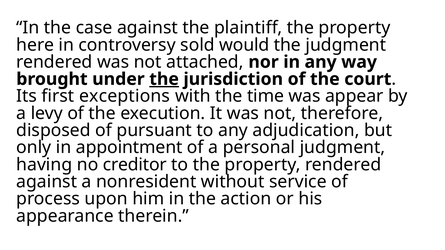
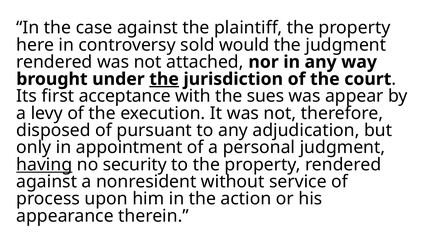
exceptions: exceptions -> acceptance
time: time -> sues
having underline: none -> present
creditor: creditor -> security
